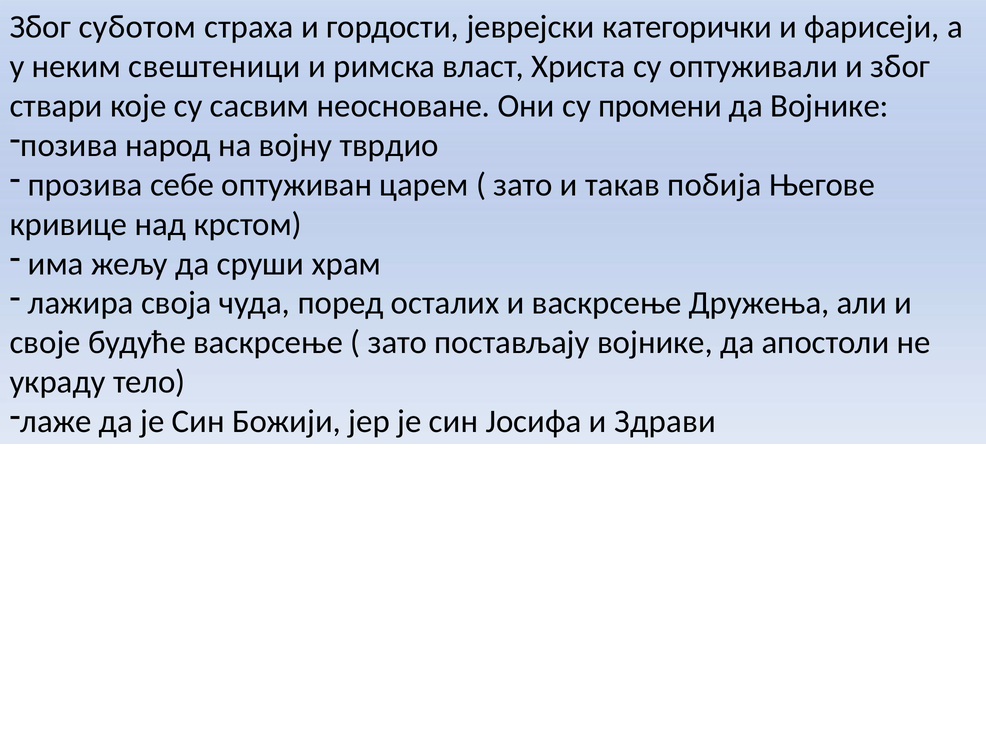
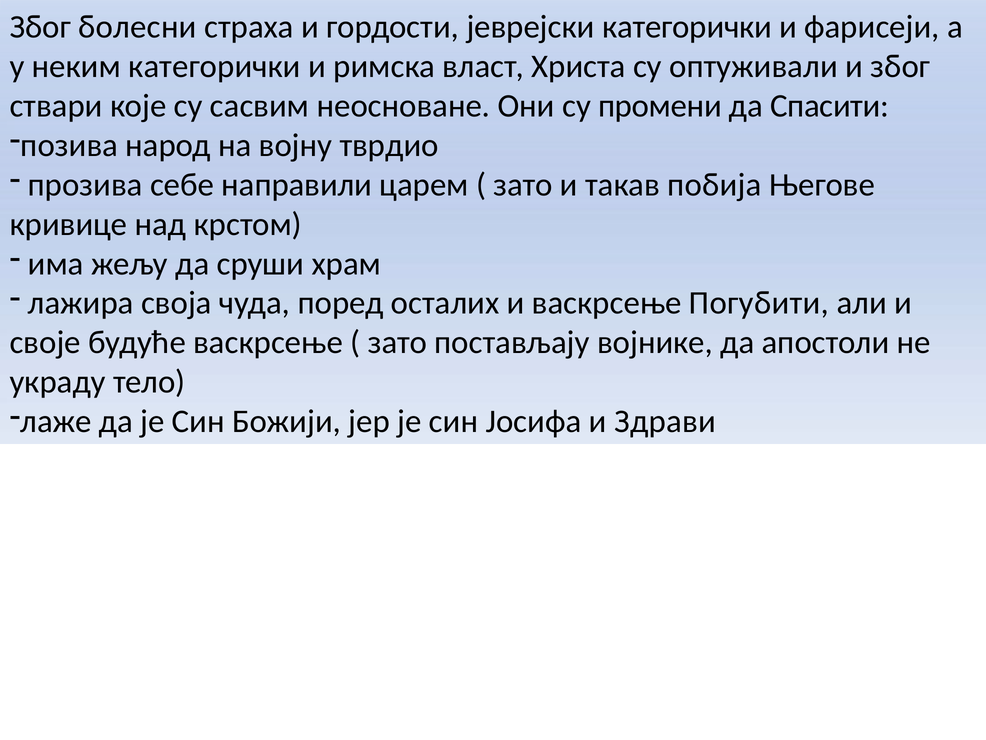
суботом: суботом -> болесни
неким свештеници: свештеници -> категорички
да Војнике: Војнике -> Спасити
оптуживан: оптуживан -> направили
Дружења: Дружења -> Погубити
